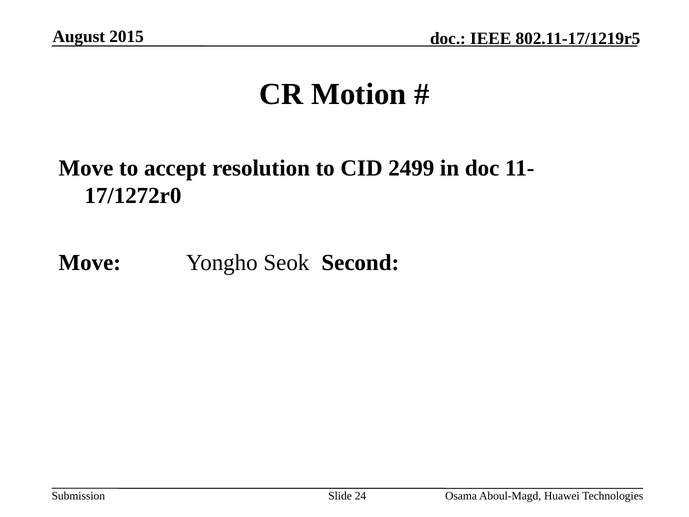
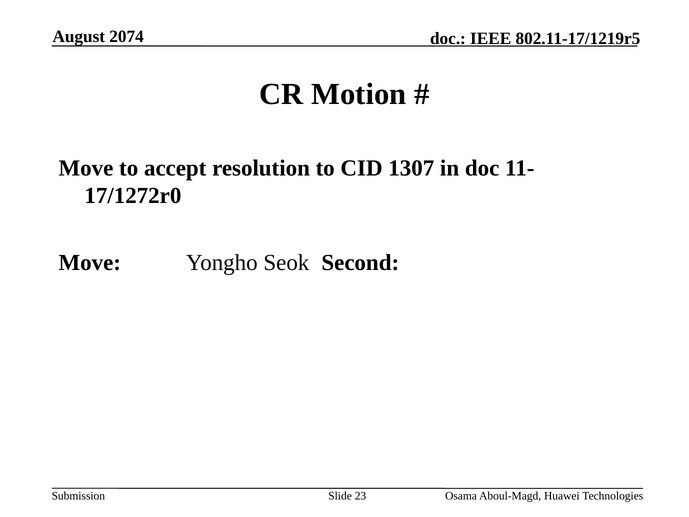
2015: 2015 -> 2074
2499: 2499 -> 1307
24: 24 -> 23
